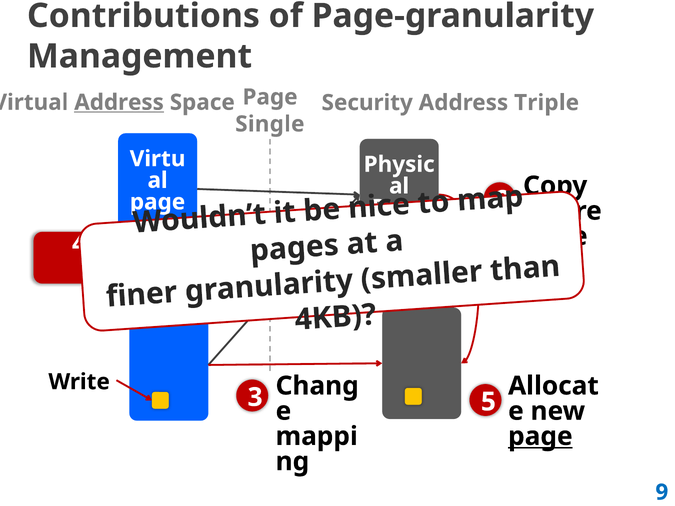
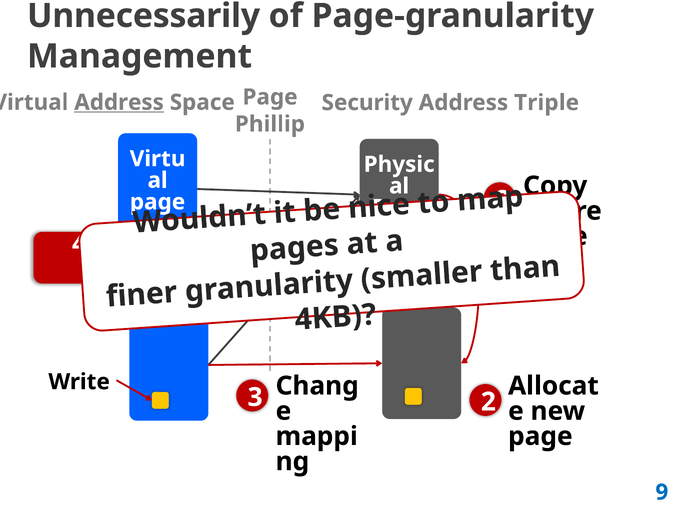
Contributions: Contributions -> Unnecessarily
Single: Single -> Phillip
3 5: 5 -> 2
page at (540, 437) underline: present -> none
